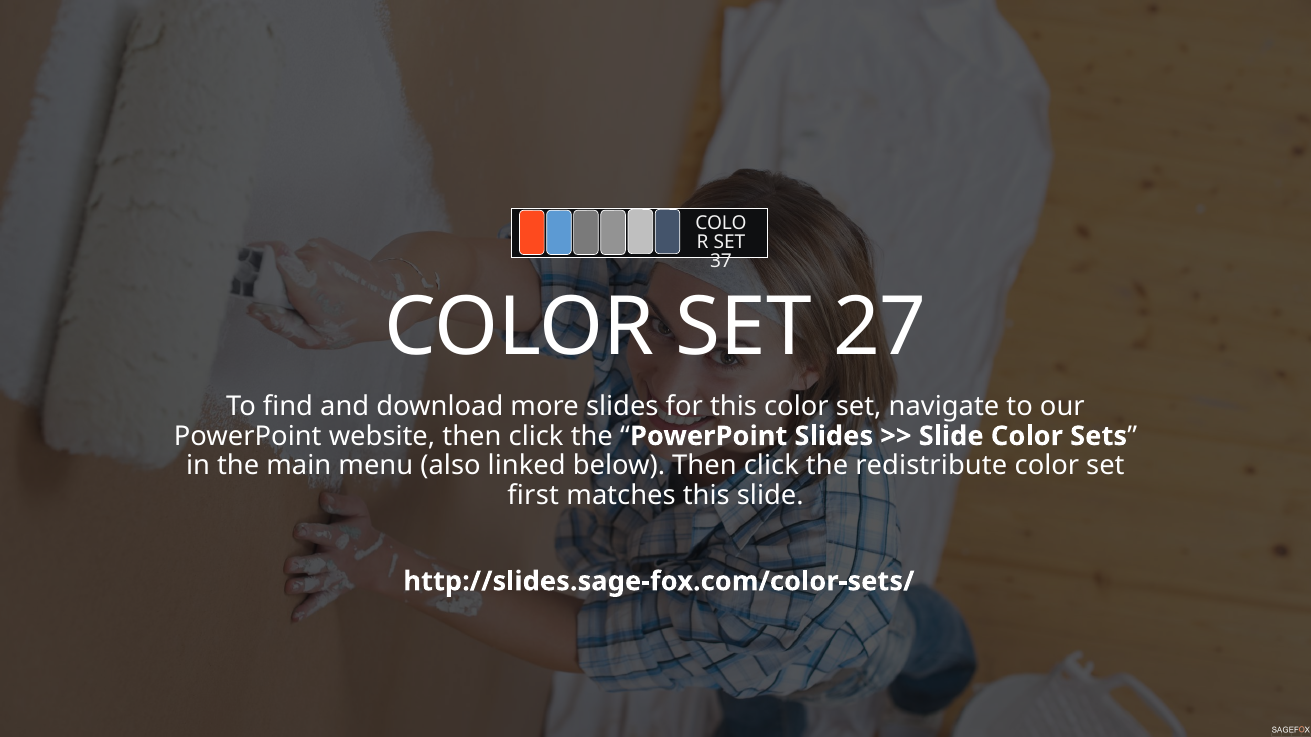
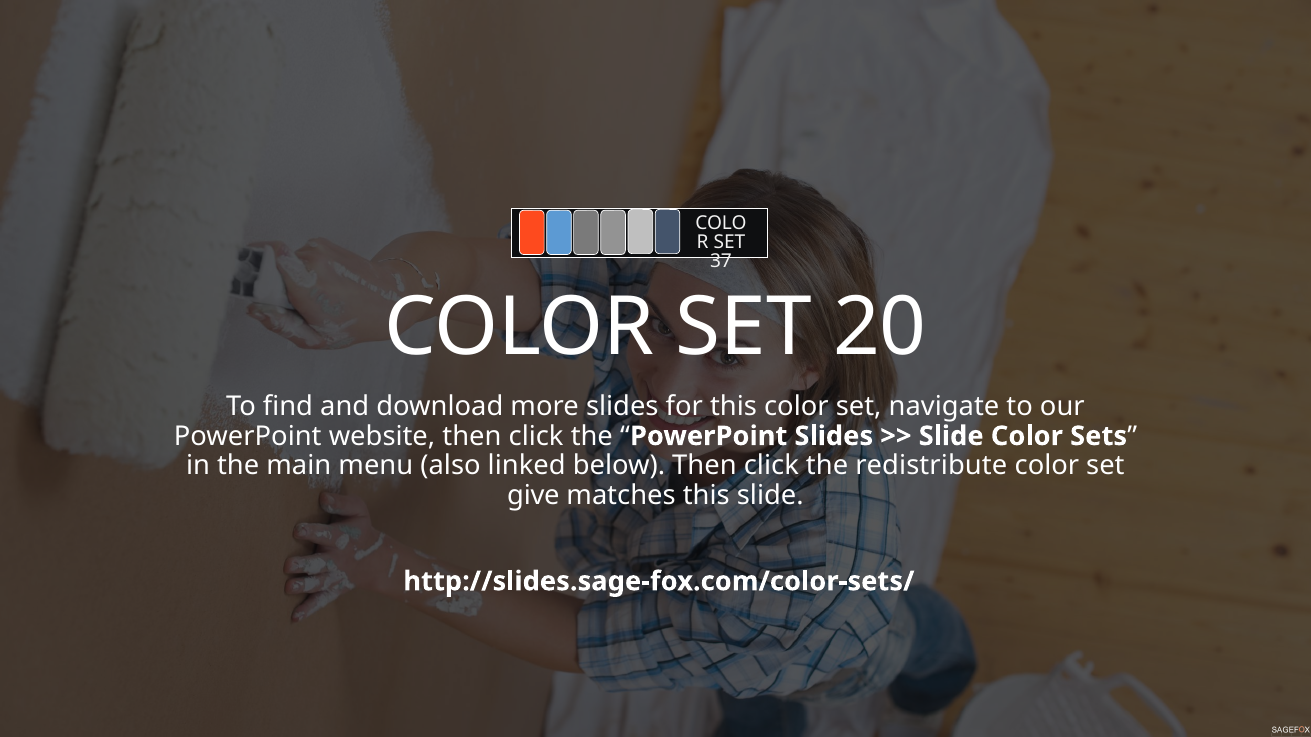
27: 27 -> 20
first: first -> give
